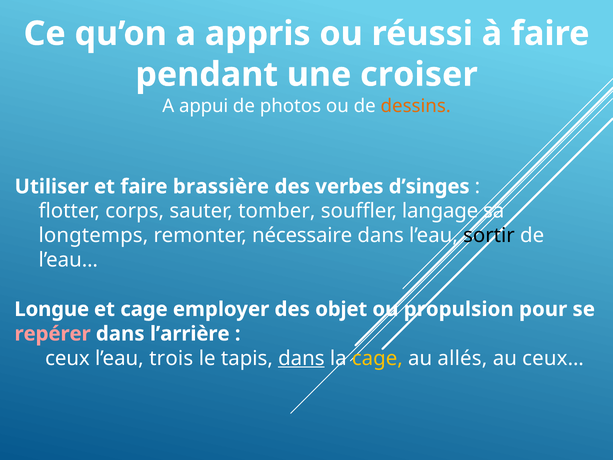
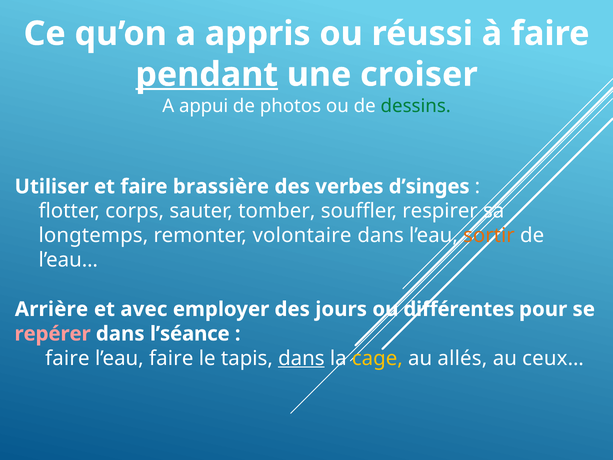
pendant underline: none -> present
dessins colour: orange -> green
langage: langage -> respirer
nécessaire: nécessaire -> volontaire
sortir colour: black -> orange
Longue: Longue -> Arrière
et cage: cage -> avec
objet: objet -> jours
propulsion: propulsion -> différentes
l’arrière: l’arrière -> l’séance
ceux at (67, 358): ceux -> faire
l’eau trois: trois -> faire
